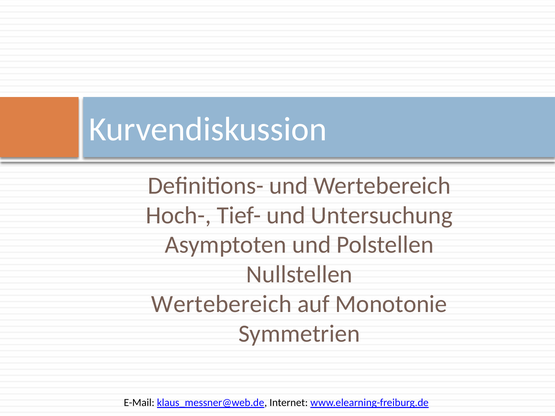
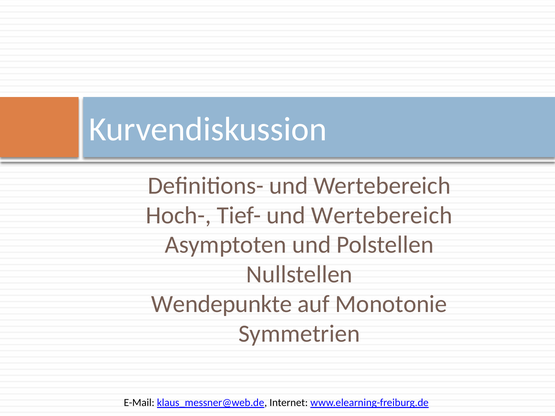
Tief- und Untersuchung: Untersuchung -> Wertebereich
Wertebereich at (221, 304): Wertebereich -> Wendepunkte
